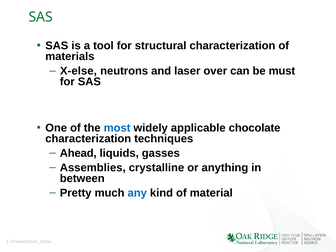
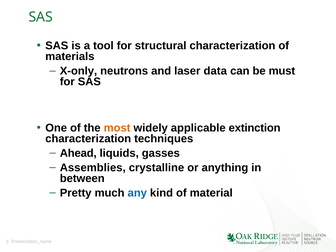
X-else: X-else -> X-only
over: over -> data
most colour: blue -> orange
chocolate: chocolate -> extinction
